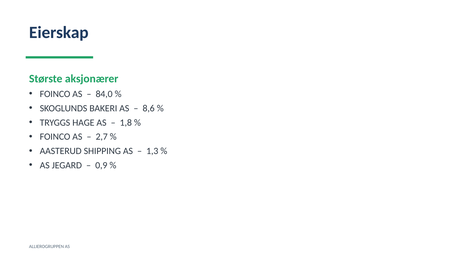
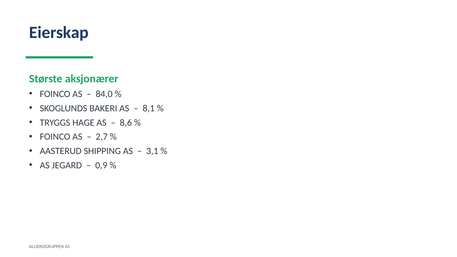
8,6: 8,6 -> 8,1
1,8: 1,8 -> 8,6
1,3: 1,3 -> 3,1
